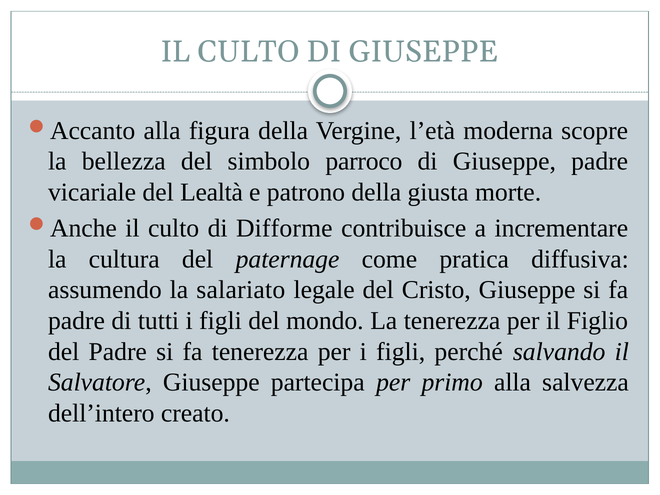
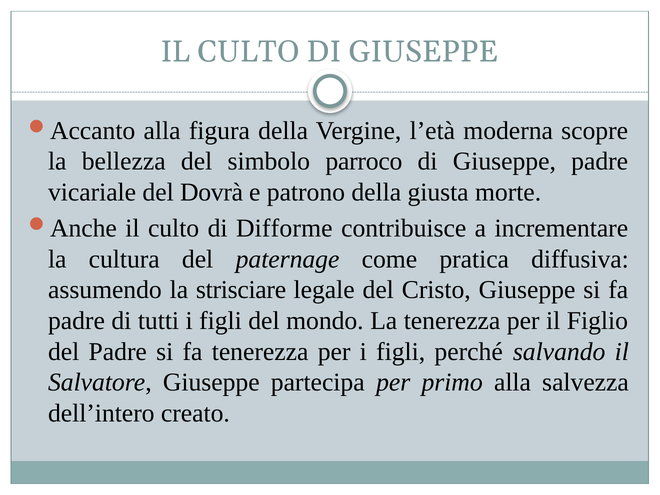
Lealtà: Lealtà -> Dovrà
salariato: salariato -> strisciare
